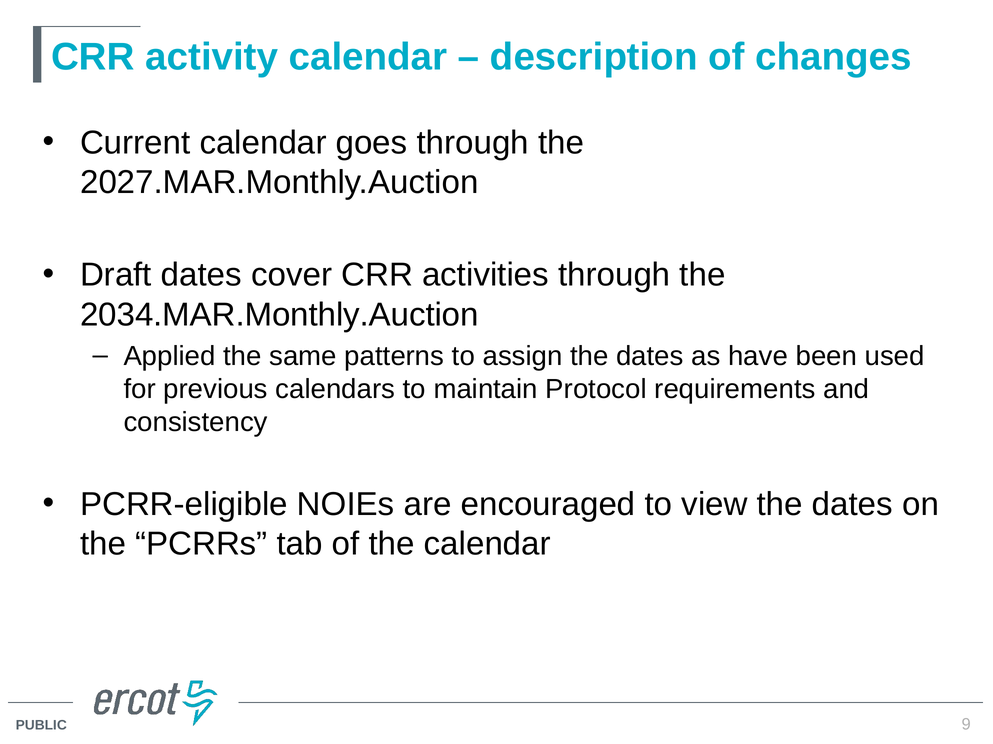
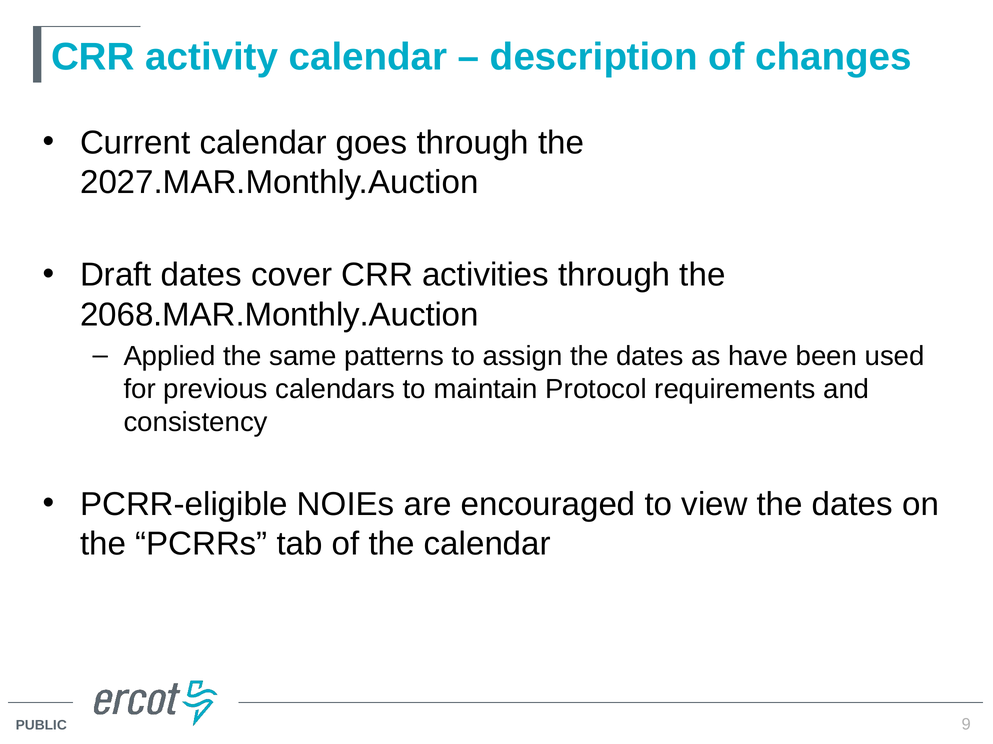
2034.MAR.Monthly.Auction: 2034.MAR.Monthly.Auction -> 2068.MAR.Monthly.Auction
